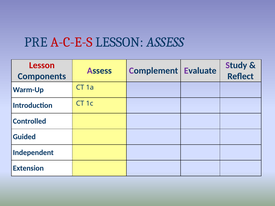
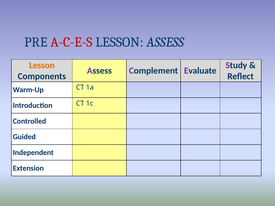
Lesson at (42, 65) colour: red -> orange
